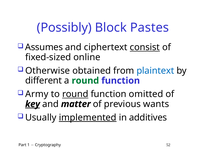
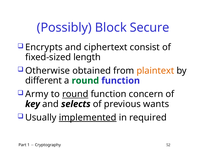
Pastes: Pastes -> Secure
Assumes: Assumes -> Encrypts
consist underline: present -> none
online: online -> length
plaintext colour: blue -> orange
omitted: omitted -> concern
key underline: present -> none
matter: matter -> selects
additives: additives -> required
